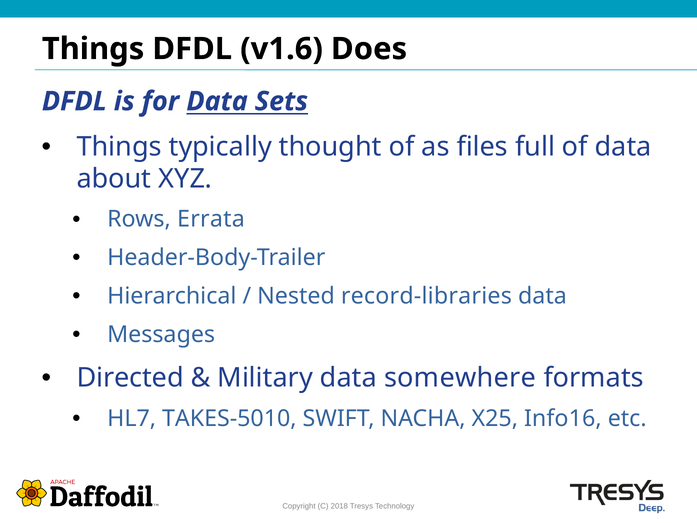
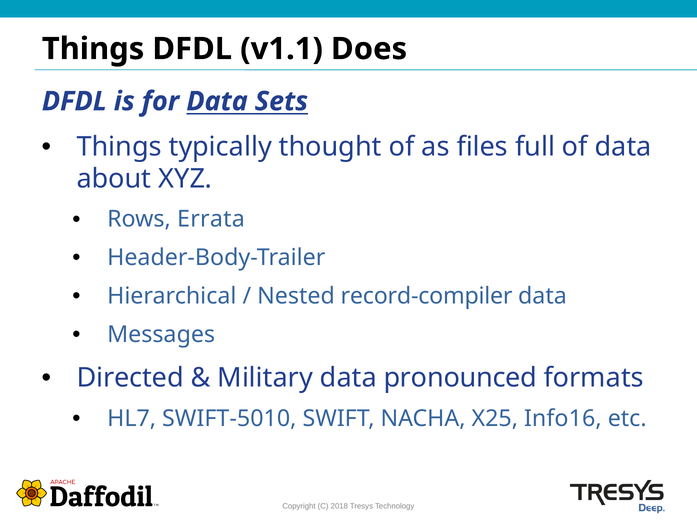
v1.6: v1.6 -> v1.1
record-libraries: record-libraries -> record-compiler
somewhere: somewhere -> pronounced
TAKES-5010: TAKES-5010 -> SWIFT-5010
